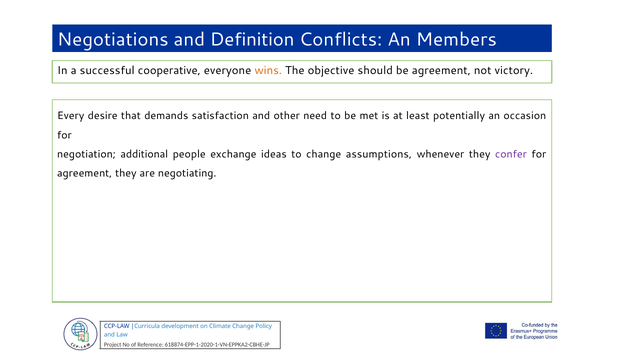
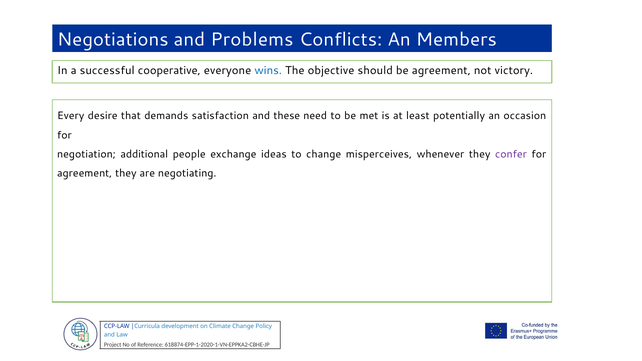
Definition: Definition -> Problems
wins colour: orange -> blue
other: other -> these
assumptions: assumptions -> misperceives
